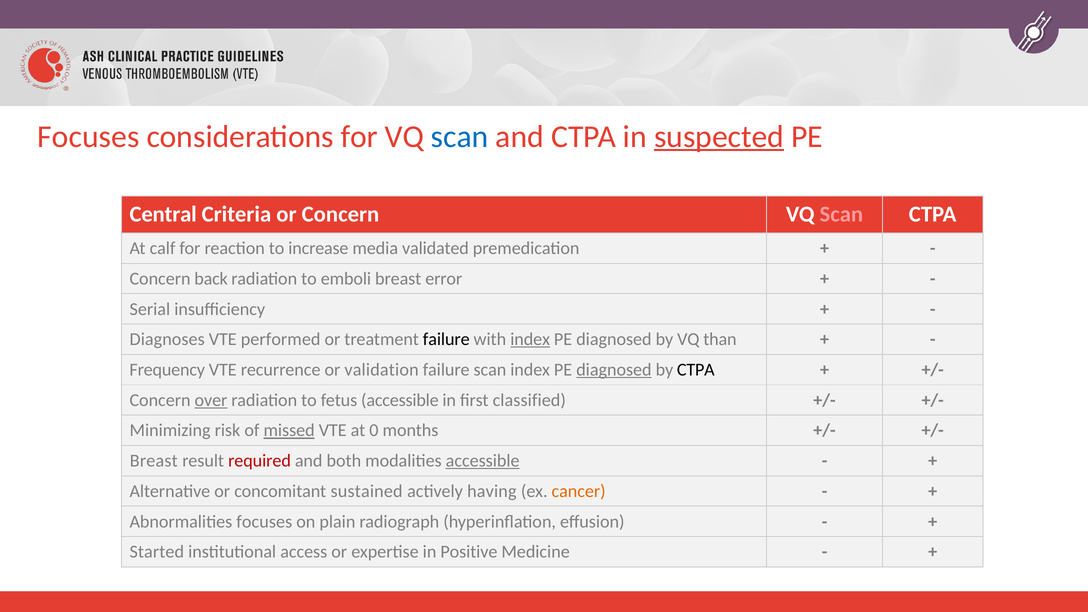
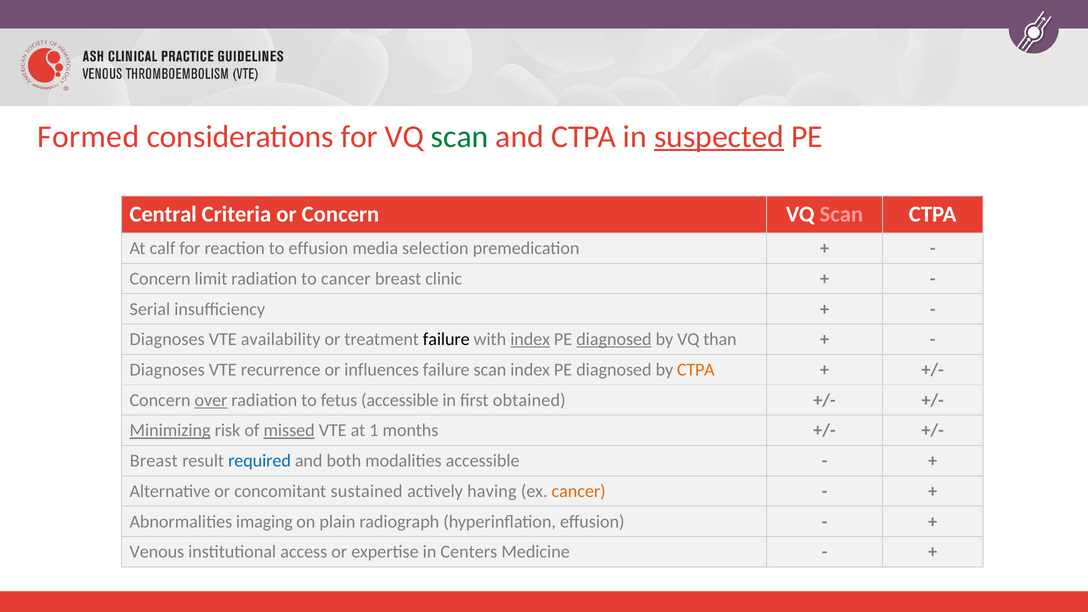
Focuses at (88, 137): Focuses -> Formed
scan at (460, 137) colour: blue -> green
to increase: increase -> effusion
validated: validated -> selection
back: back -> limit
to emboli: emboli -> cancer
error: error -> clinic
performed: performed -> availability
diagnosed at (614, 339) underline: none -> present
Frequency at (167, 370): Frequency -> Diagnoses
validation: validation -> influences
diagnosed at (614, 370) underline: present -> none
CTPA at (696, 370) colour: black -> orange
classified: classified -> obtained
Minimizing underline: none -> present
0: 0 -> 1
required colour: red -> blue
accessible at (483, 461) underline: present -> none
Abnormalities focuses: focuses -> imaging
Started: Started -> Venous
Positive: Positive -> Centers
